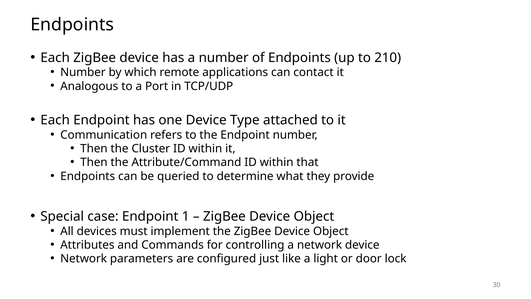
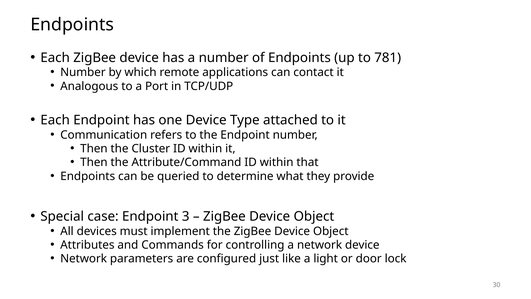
210: 210 -> 781
1: 1 -> 3
